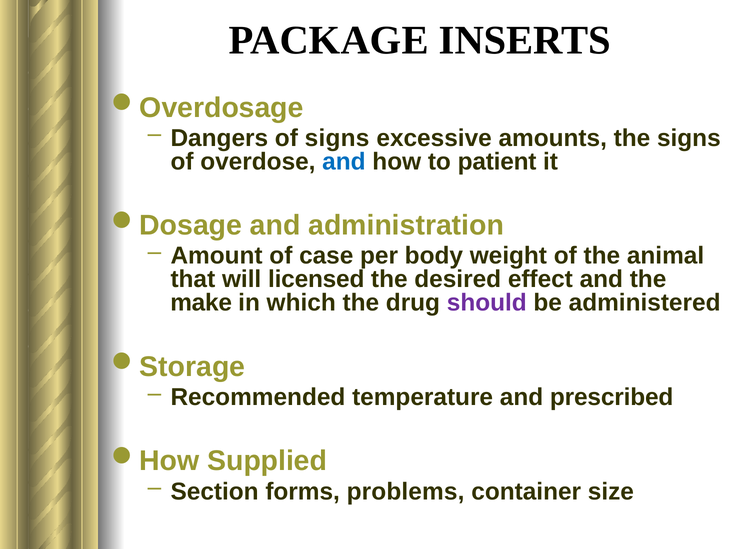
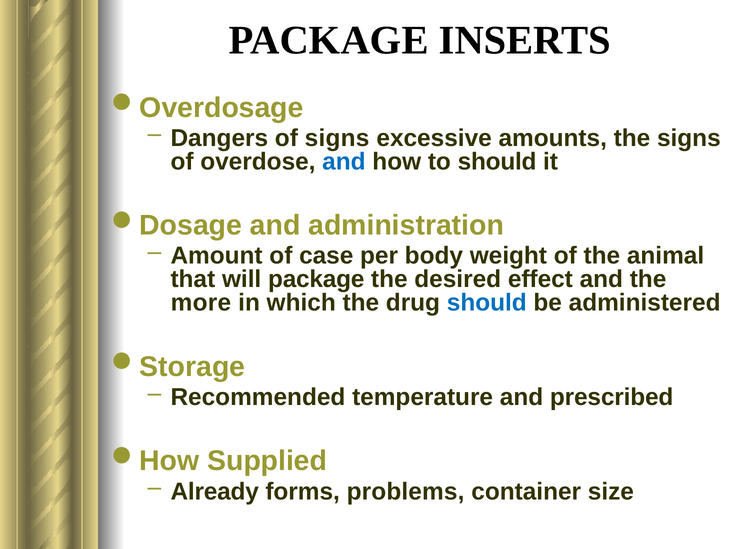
to patient: patient -> should
will licensed: licensed -> package
make: make -> more
should at (487, 303) colour: purple -> blue
Section: Section -> Already
